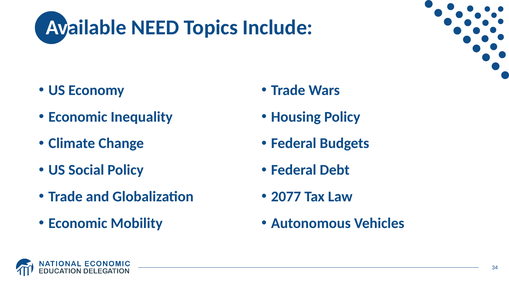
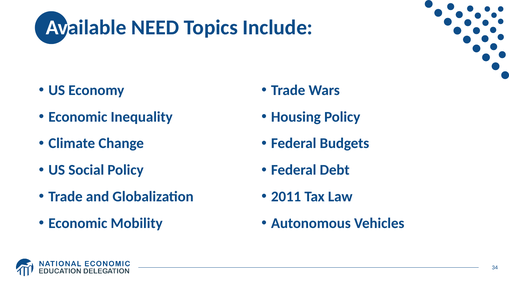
2077: 2077 -> 2011
